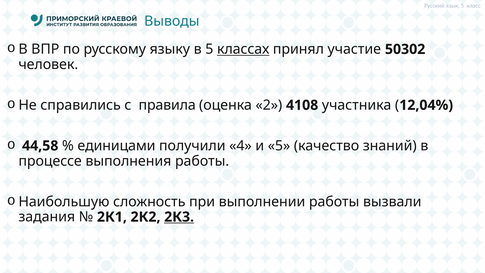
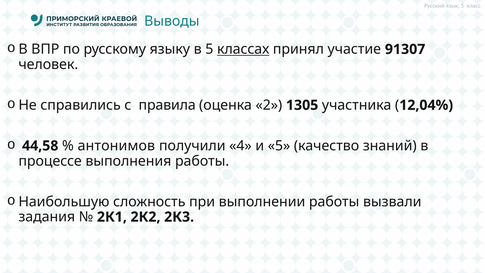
50302: 50302 -> 91307
4108: 4108 -> 1305
единицами: единицами -> антонимов
2К3 underline: present -> none
